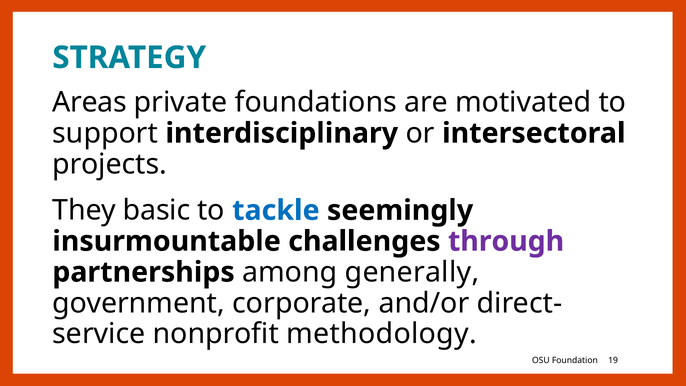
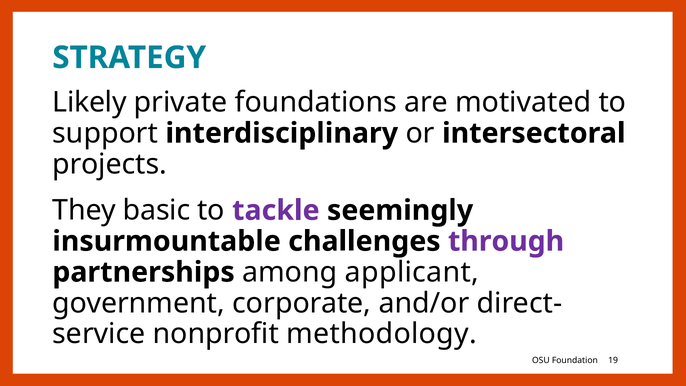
Areas: Areas -> Likely
tackle colour: blue -> purple
generally: generally -> applicant
